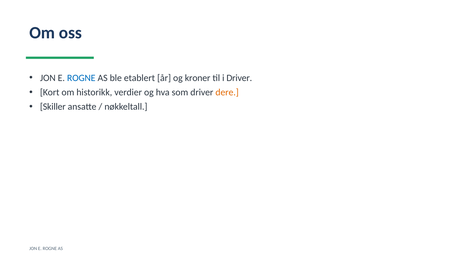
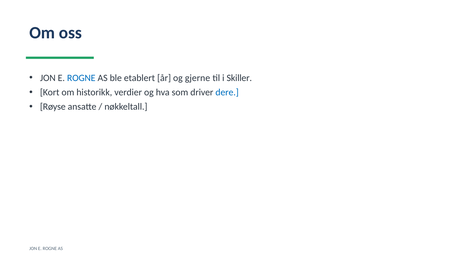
kroner: kroner -> gjerne
i Driver: Driver -> Skiller
dere colour: orange -> blue
Skiller: Skiller -> Røyse
